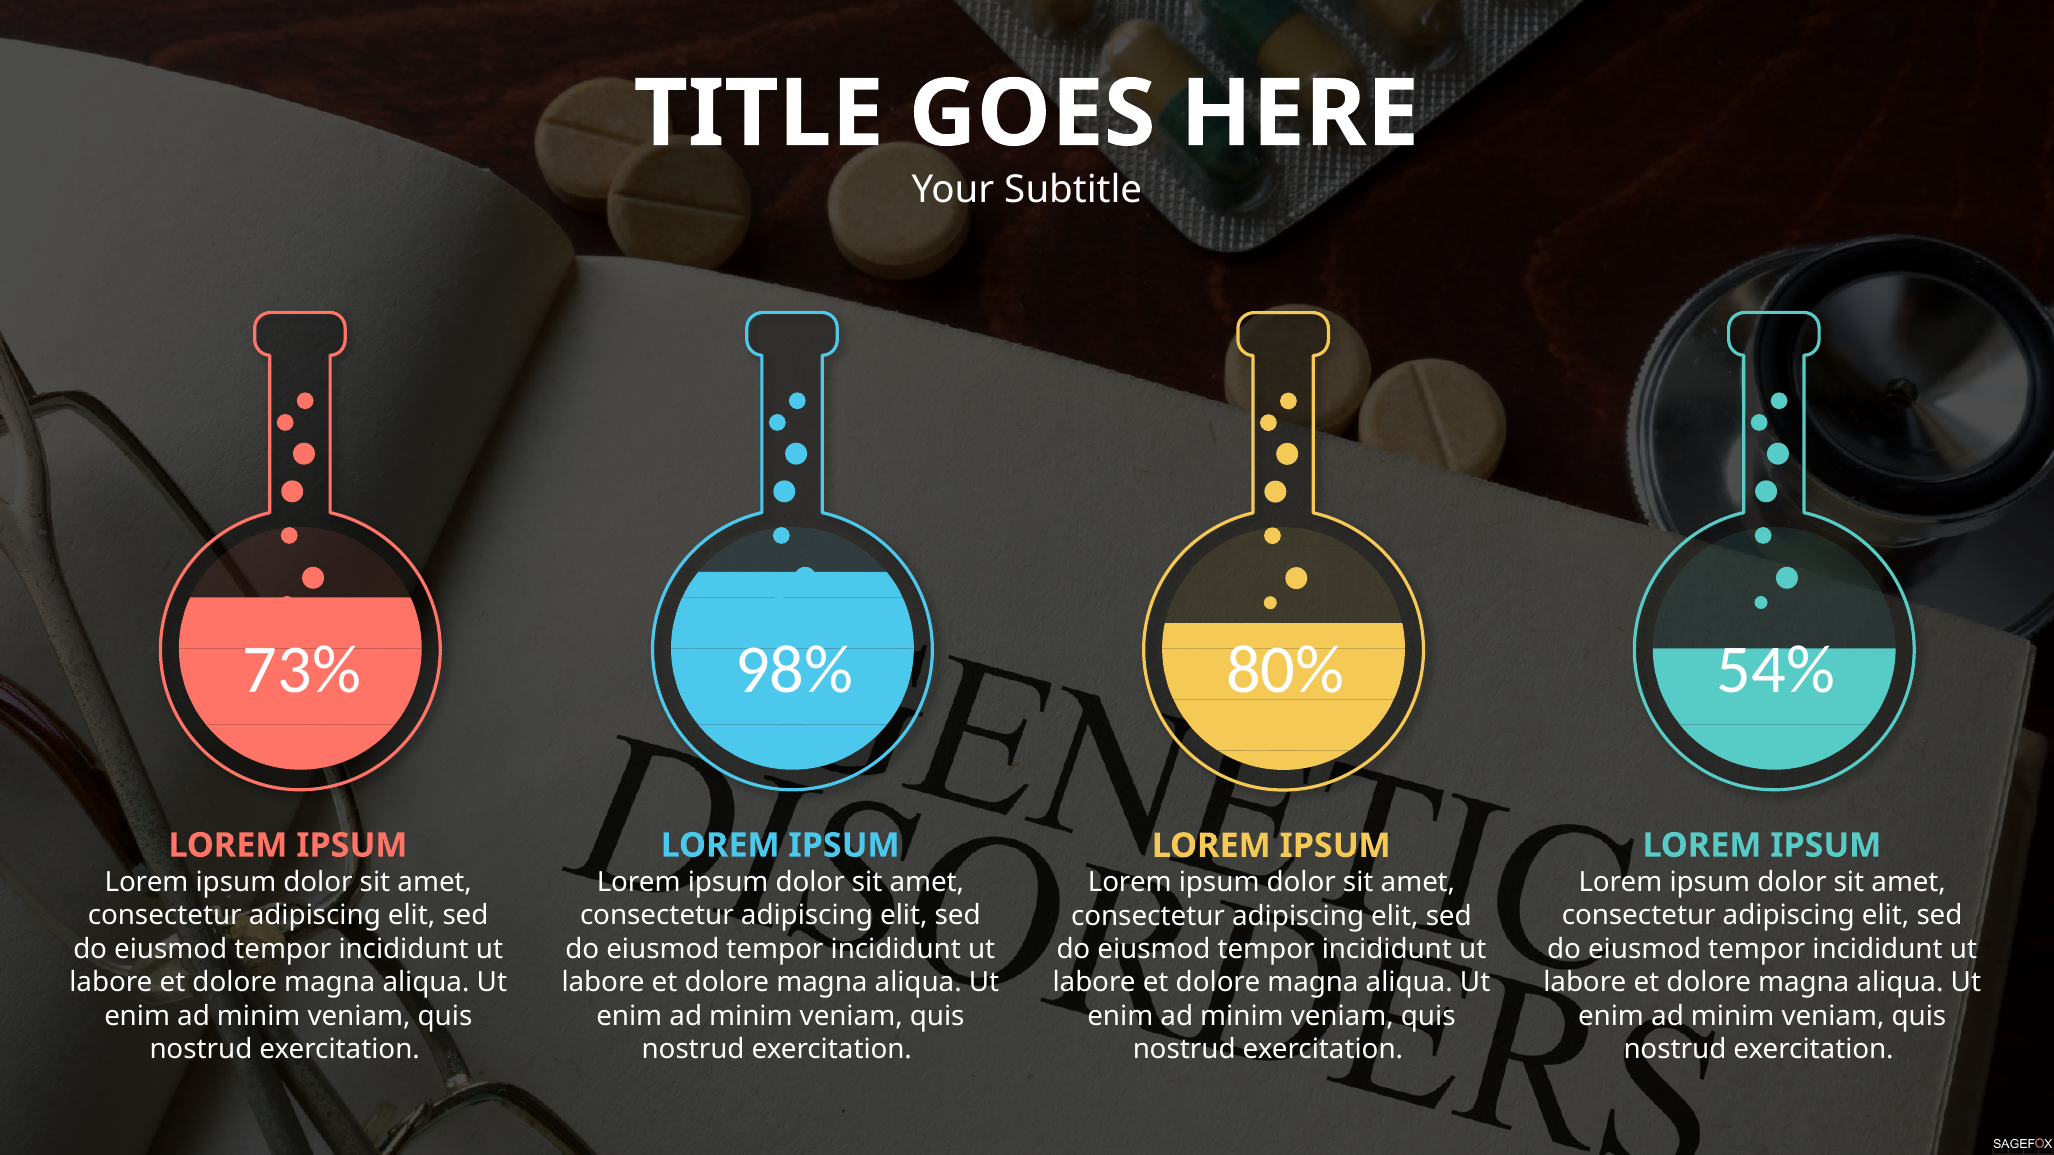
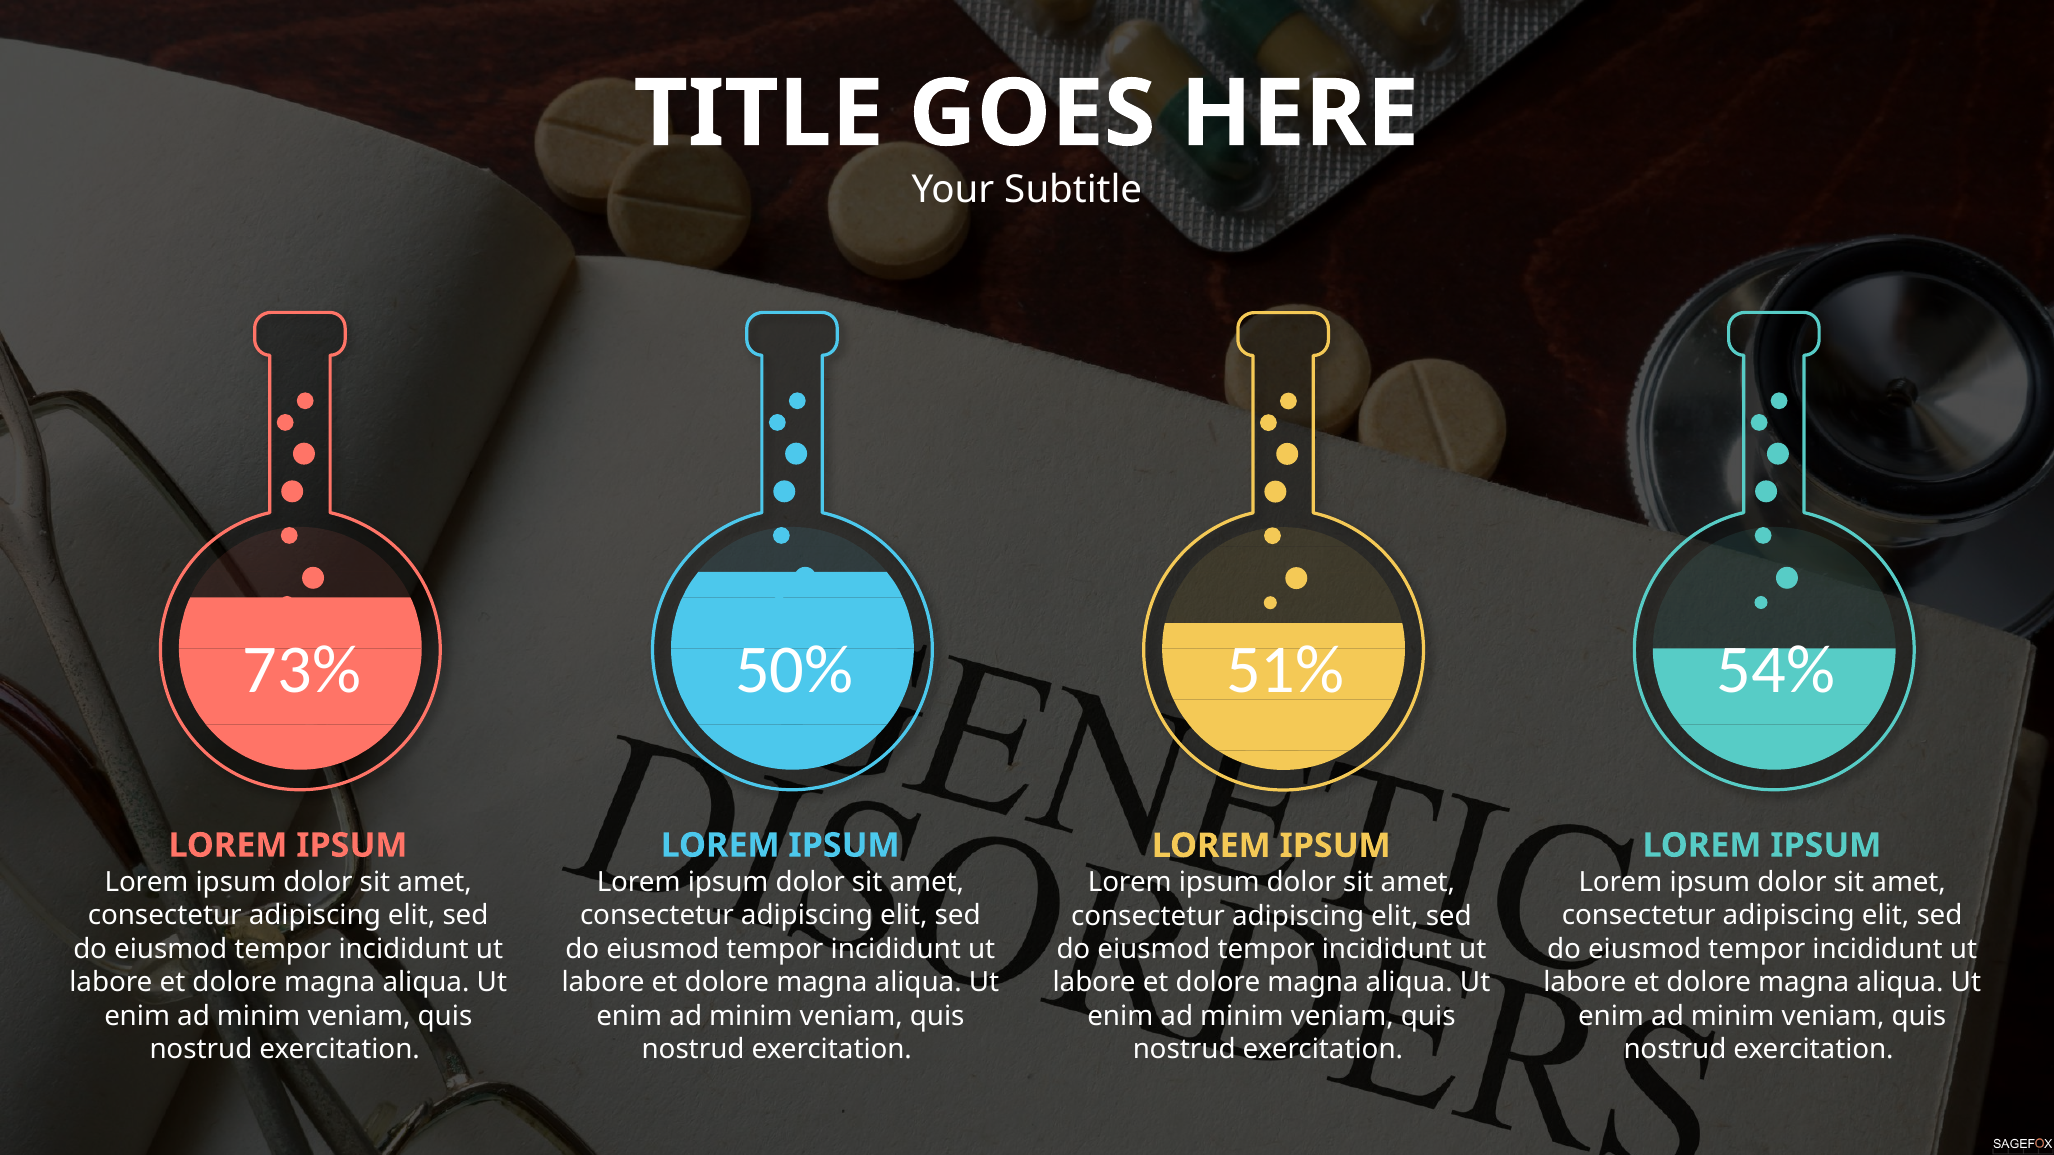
98%: 98% -> 50%
80%: 80% -> 51%
